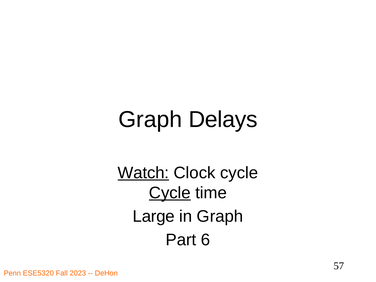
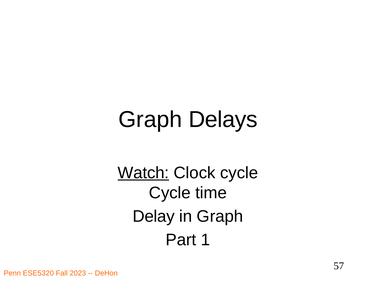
Cycle at (170, 193) underline: present -> none
Large: Large -> Delay
6: 6 -> 1
